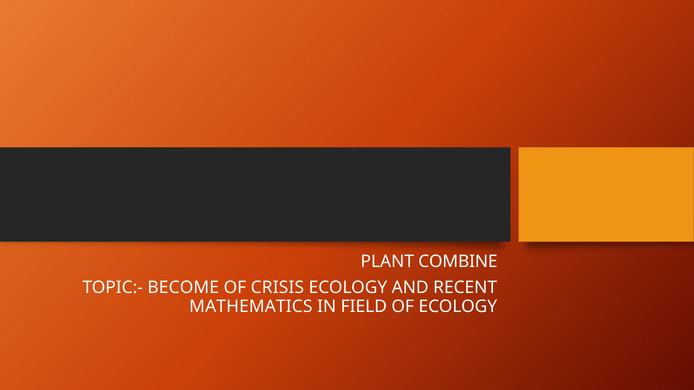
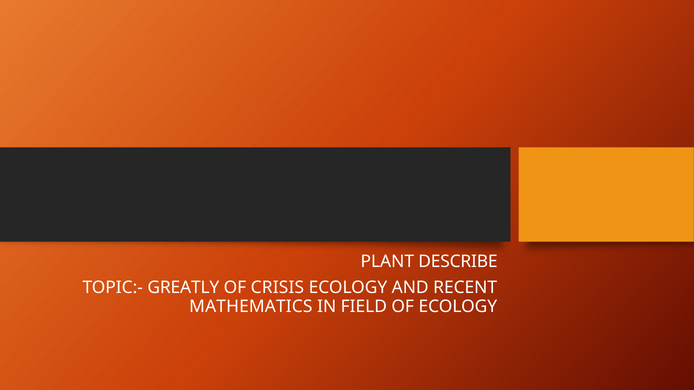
COMBINE: COMBINE -> DESCRIBE
BECOME: BECOME -> GREATLY
